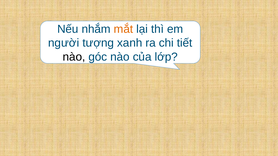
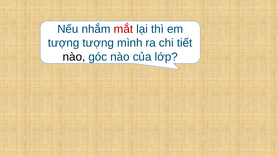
mắt colour: orange -> red
người at (64, 43): người -> tượng
xanh: xanh -> mình
